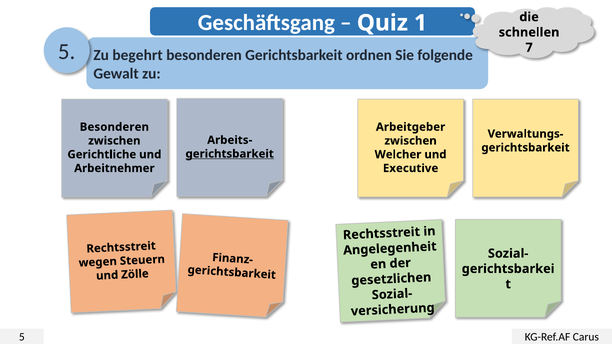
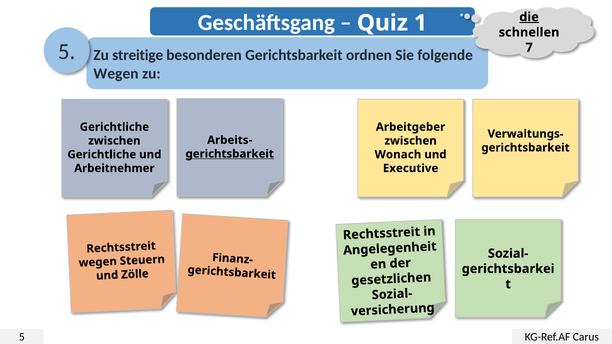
die underline: none -> present
begehrt: begehrt -> streitige
Gewalt at (116, 74): Gewalt -> Wegen
Besonderen at (114, 127): Besonderen -> Gerichtliche
Welcher: Welcher -> Wonach
